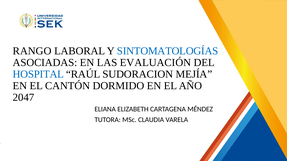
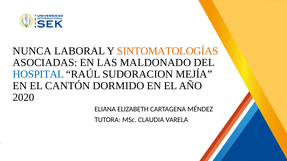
RANGO: RANGO -> NUNCA
SINTOMATOLOGÍAS colour: blue -> orange
EVALUACIÓN: EVALUACIÓN -> MALDONADO
2047: 2047 -> 2020
